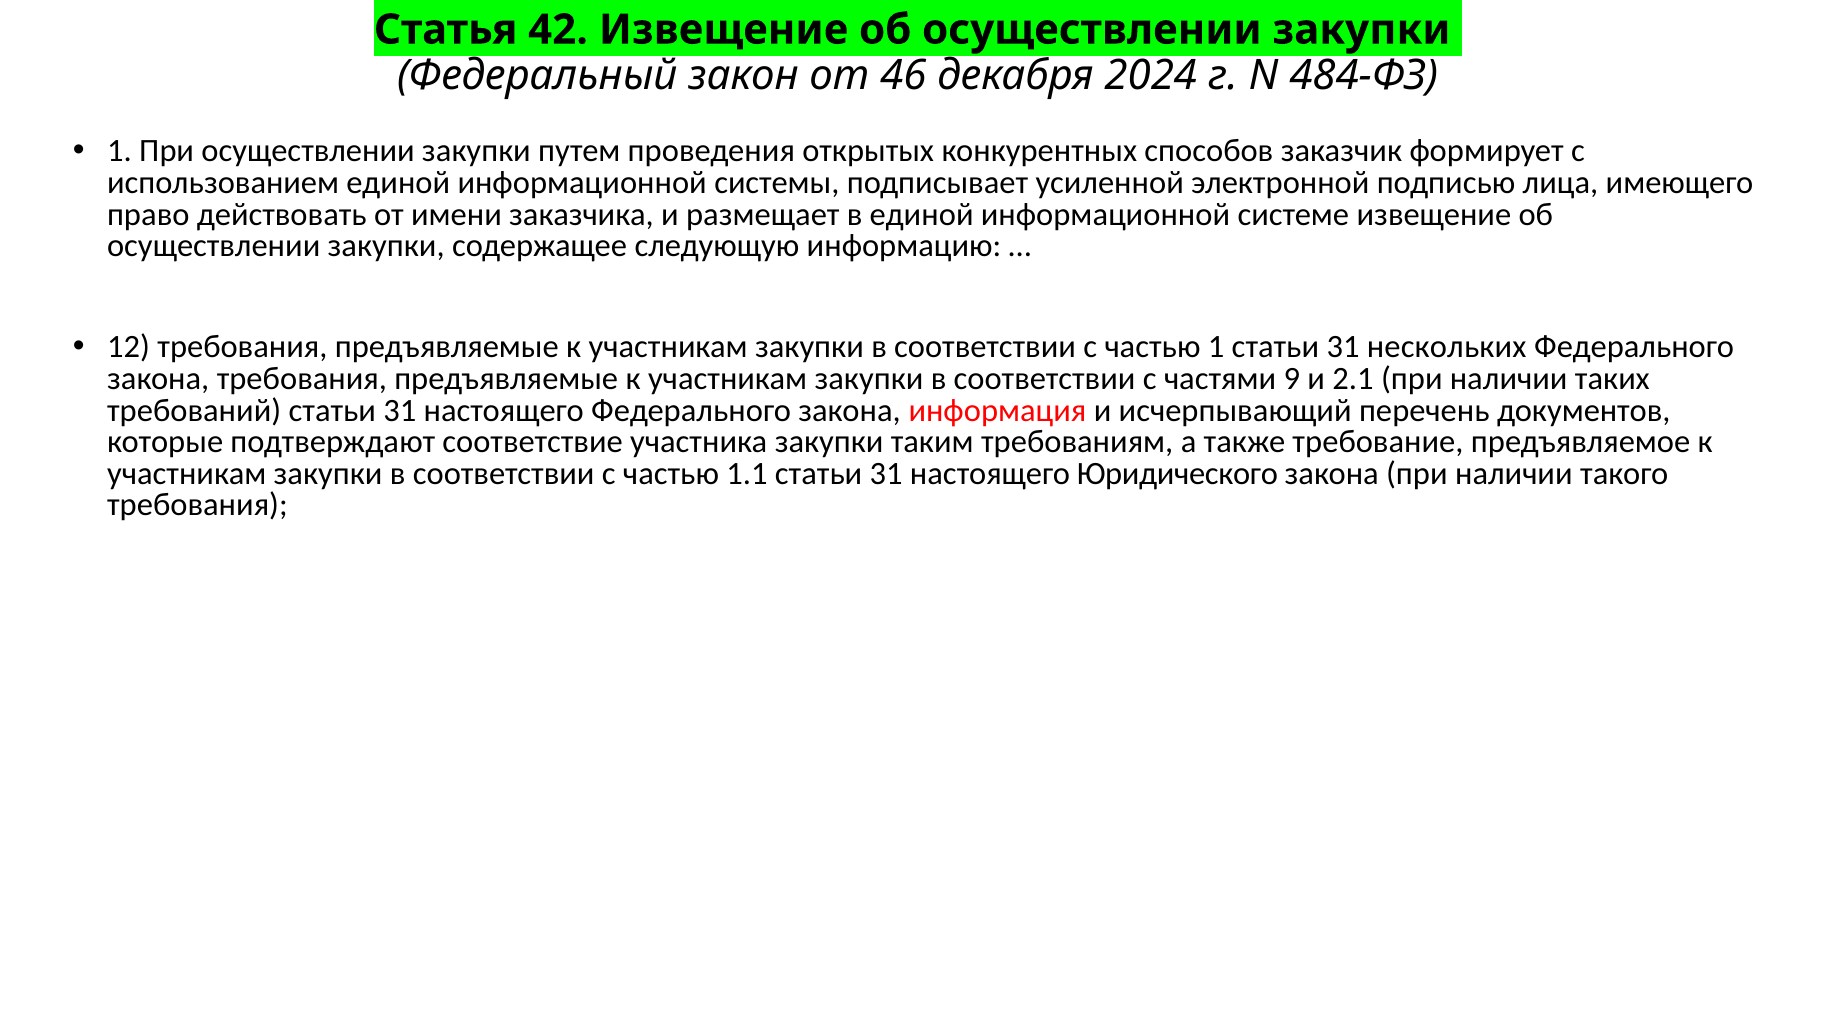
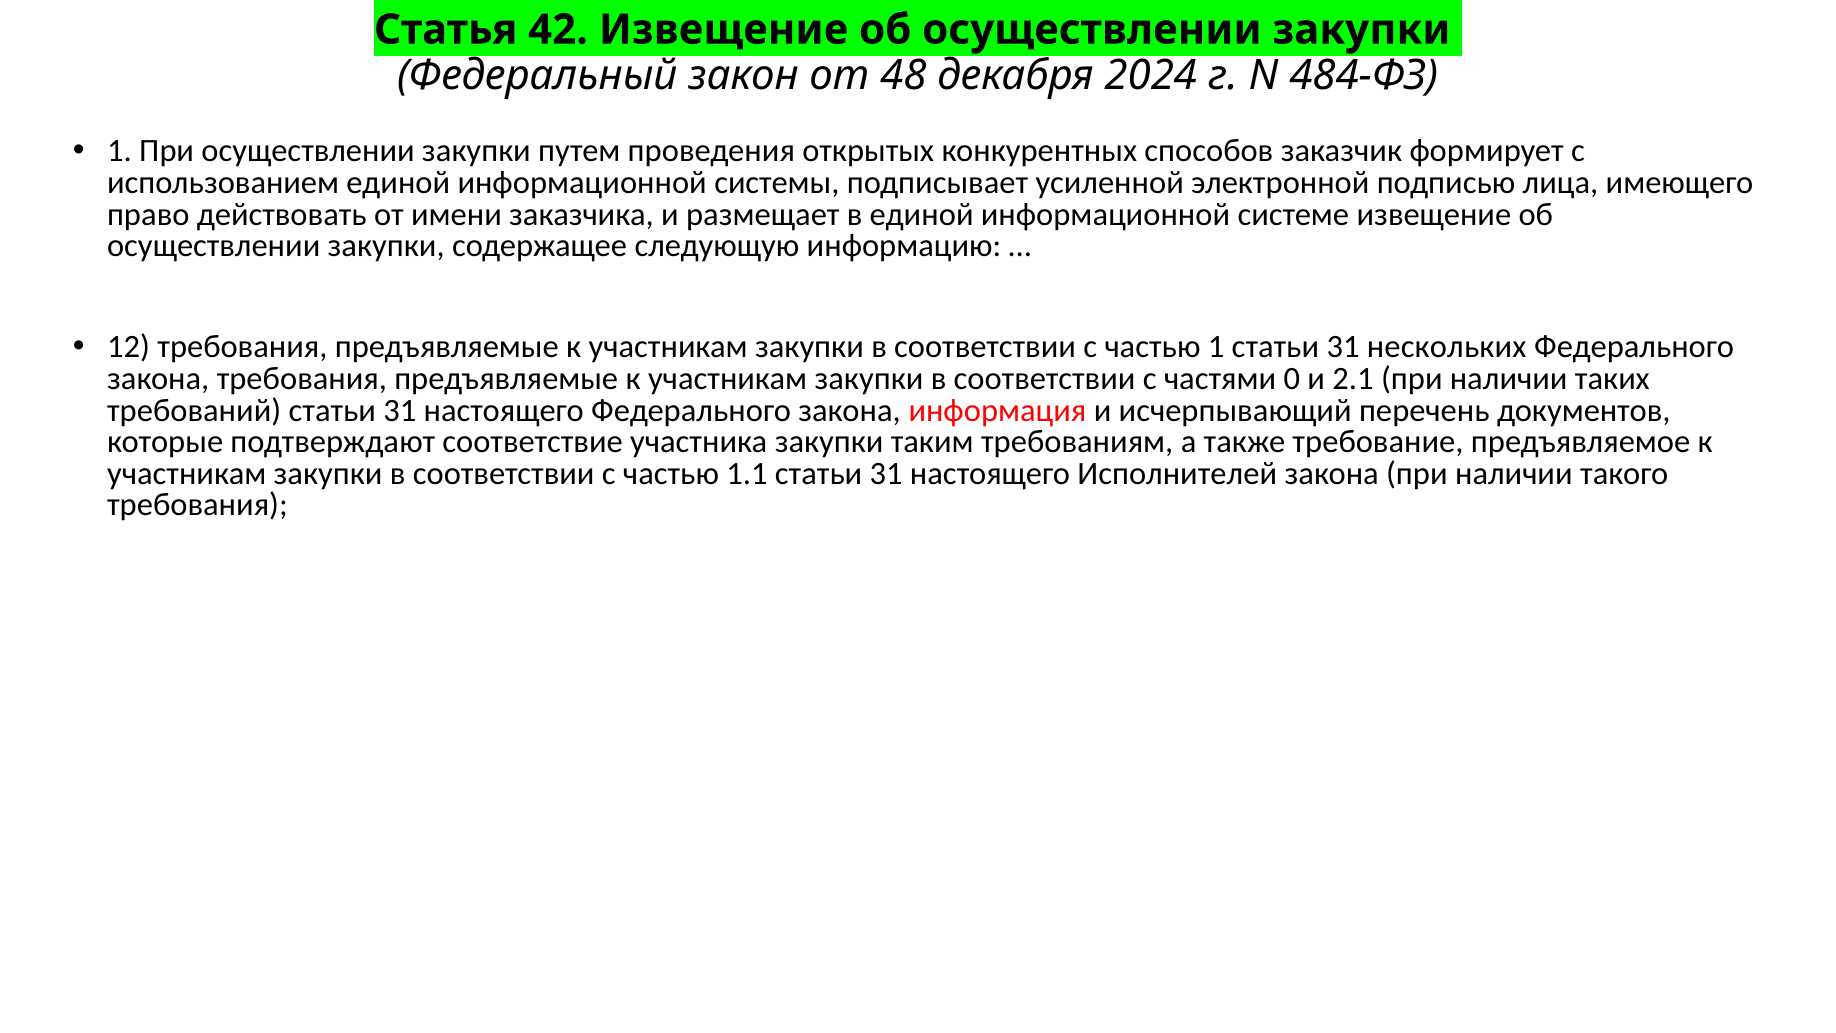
46: 46 -> 48
9: 9 -> 0
Юридического: Юридического -> Исполнителей
